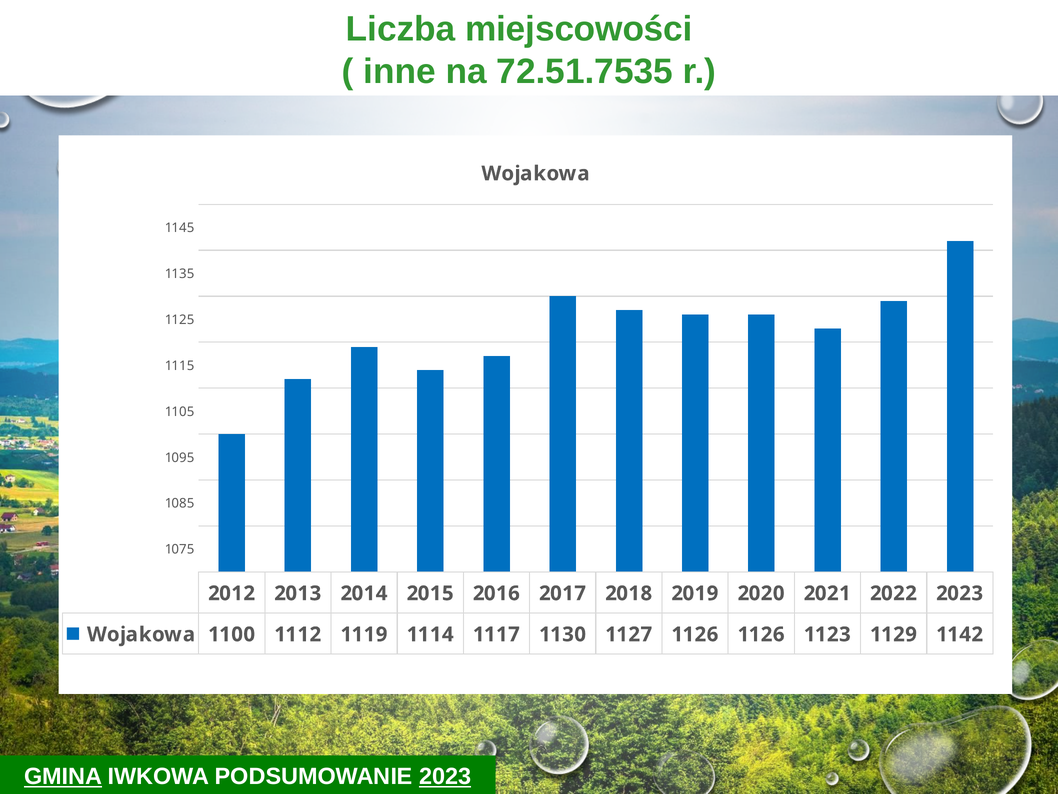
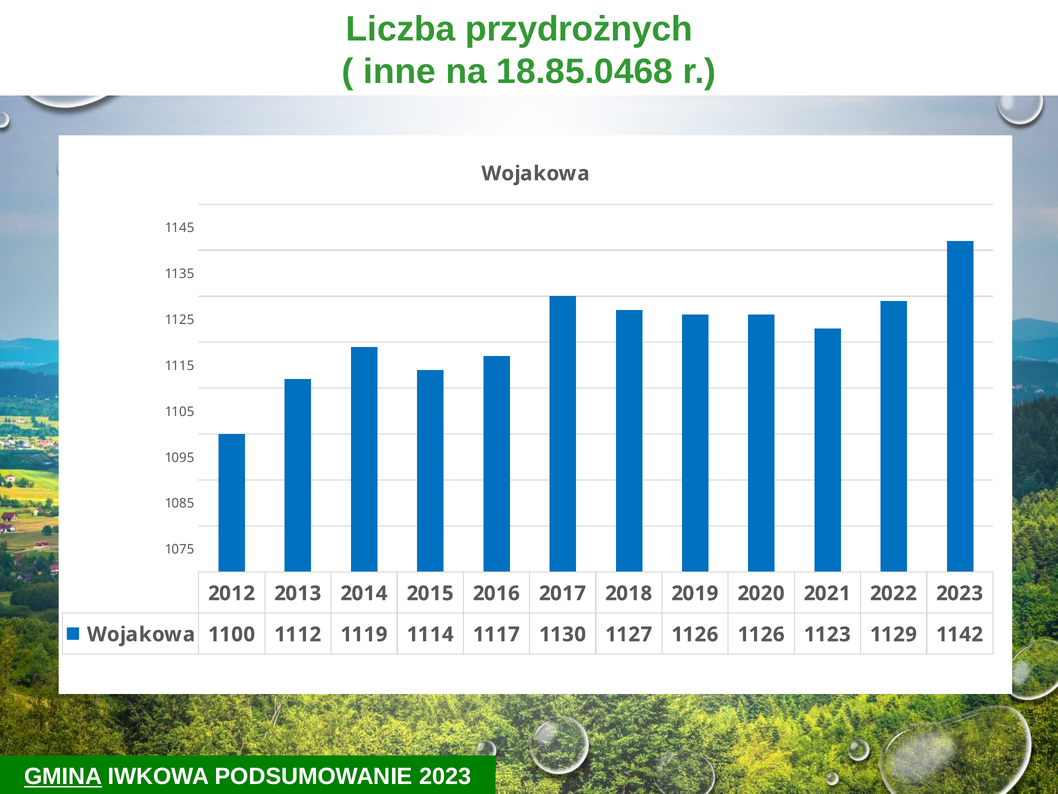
miejscowości: miejscowości -> przydrożnych
72.51.7535: 72.51.7535 -> 18.85.0468
2023 at (445, 776) underline: present -> none
